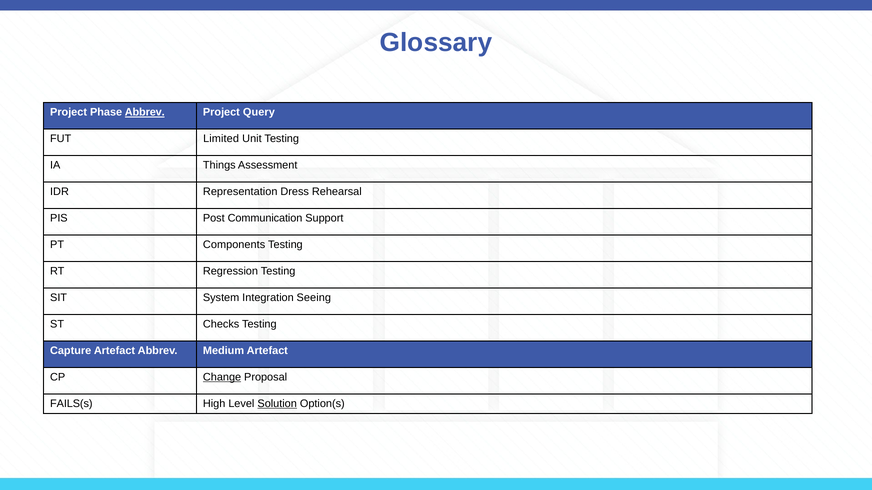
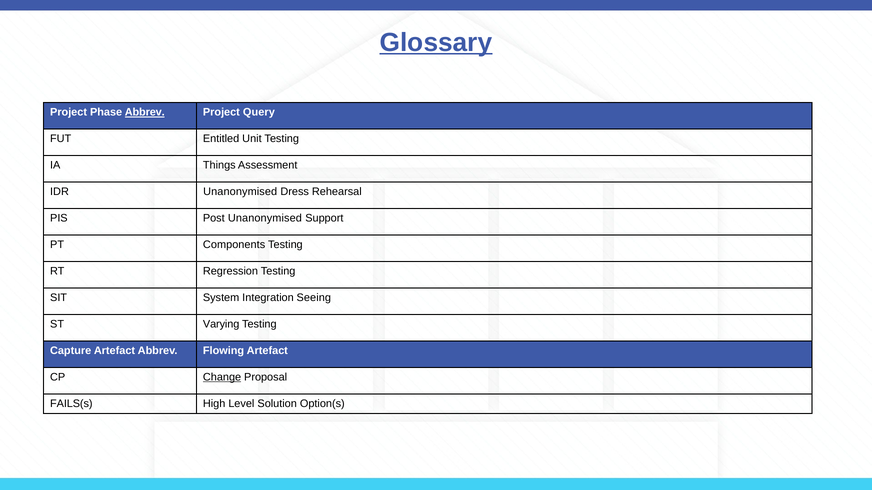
Glossary underline: none -> present
Limited: Limited -> Entitled
IDR Representation: Representation -> Unanonymised
Post Communication: Communication -> Unanonymised
Checks: Checks -> Varying
Medium: Medium -> Flowing
Solution underline: present -> none
